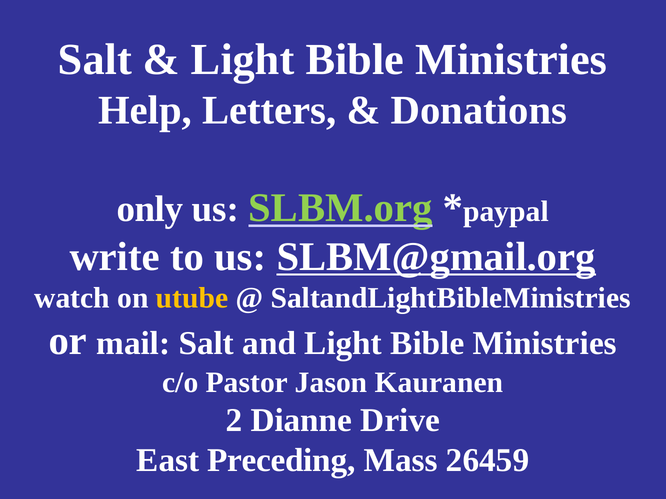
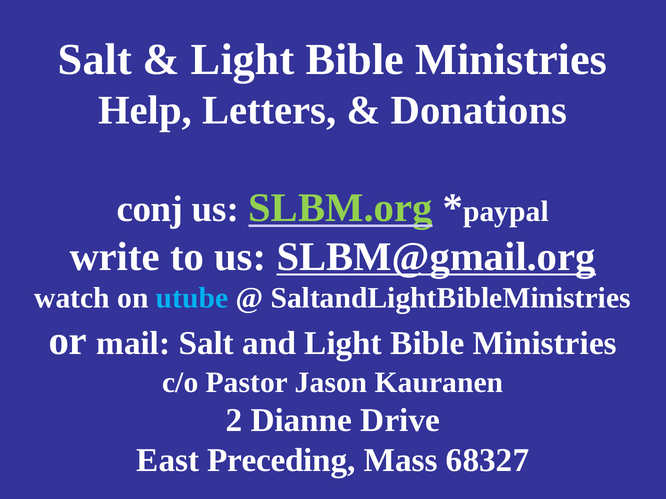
only: only -> conj
utube colour: yellow -> light blue
26459: 26459 -> 68327
